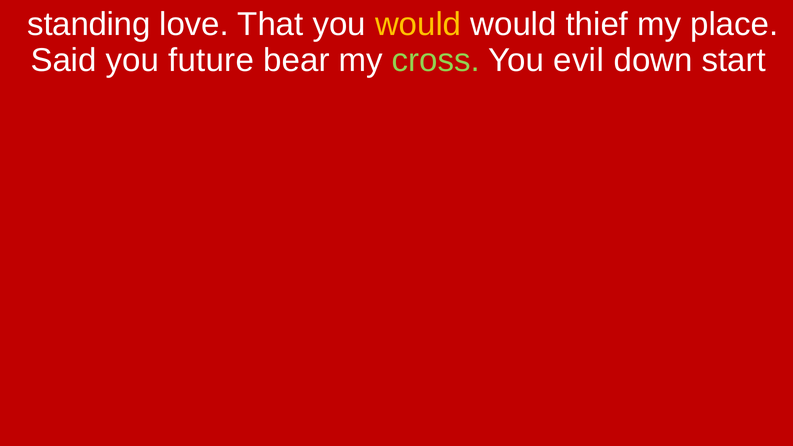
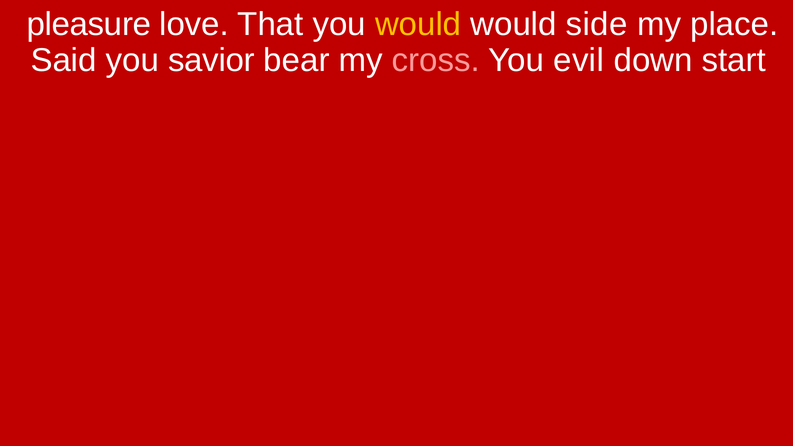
standing: standing -> pleasure
thief: thief -> side
future: future -> savior
cross colour: light green -> pink
